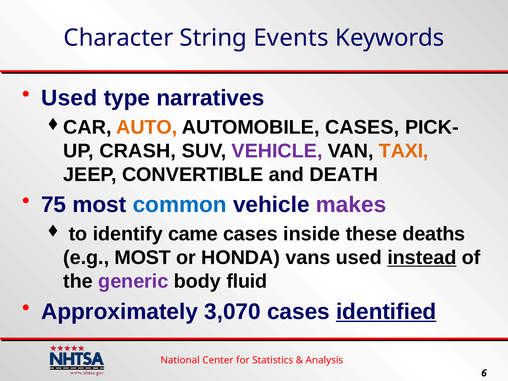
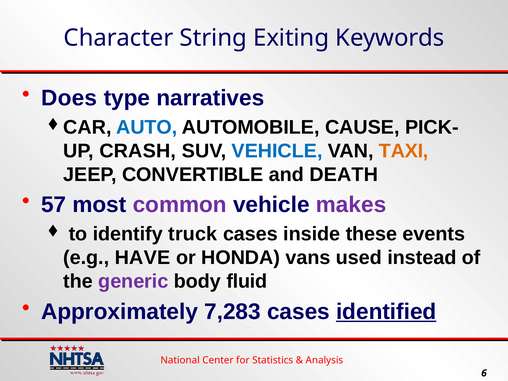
Events: Events -> Exiting
Used at (69, 98): Used -> Does
AUTO colour: orange -> blue
AUTOMOBILE CASES: CASES -> CAUSE
VEHICLE at (277, 151) colour: purple -> blue
75: 75 -> 57
common colour: blue -> purple
came: came -> truck
deaths: deaths -> events
e.g MOST: MOST -> HAVE
instead underline: present -> none
3,070: 3,070 -> 7,283
